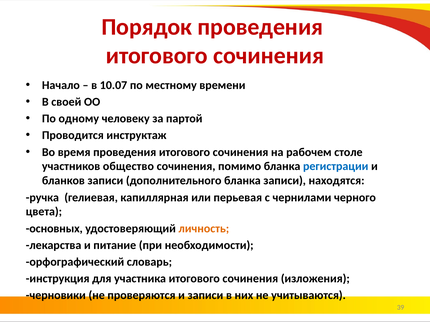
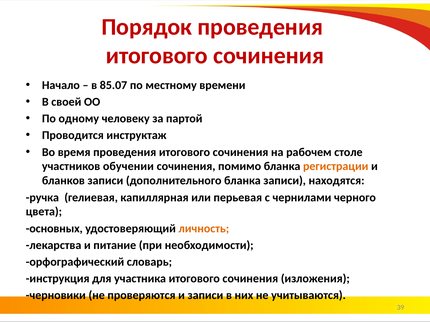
10.07: 10.07 -> 85.07
общество: общество -> обучении
регистрации colour: blue -> orange
